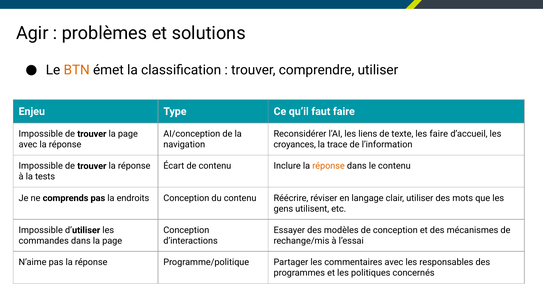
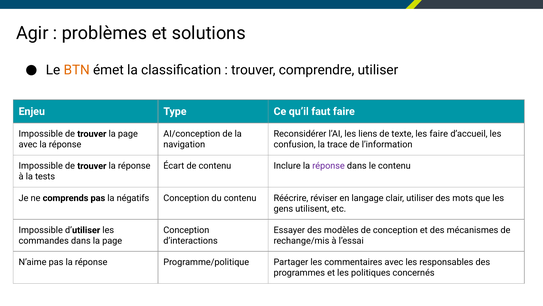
croyances: croyances -> confusion
réponse at (329, 166) colour: orange -> purple
endroits: endroits -> négatifs
